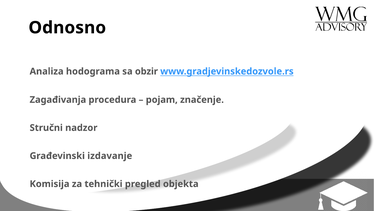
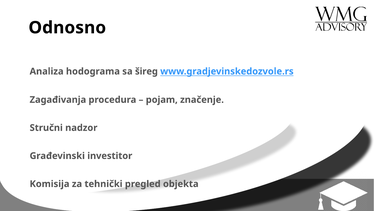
obzir: obzir -> šireg
izdavanje: izdavanje -> investitor
